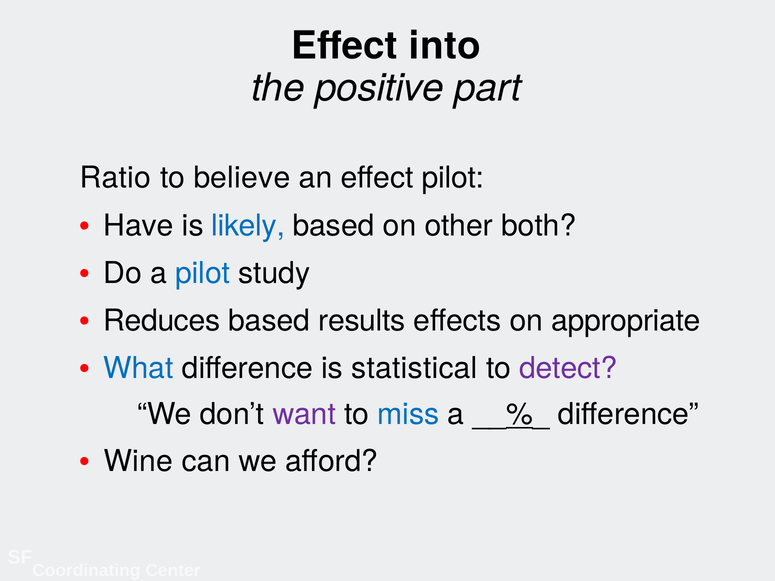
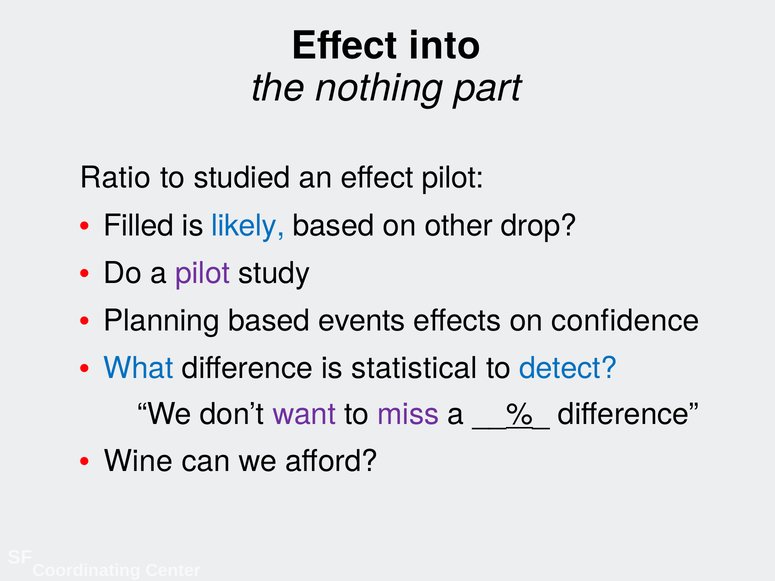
positive: positive -> nothing
believe: believe -> studied
Have: Have -> Filled
both: both -> drop
pilot at (203, 273) colour: blue -> purple
Reduces: Reduces -> Planning
results: results -> events
appropriate: appropriate -> confidence
detect colour: purple -> blue
miss colour: blue -> purple
